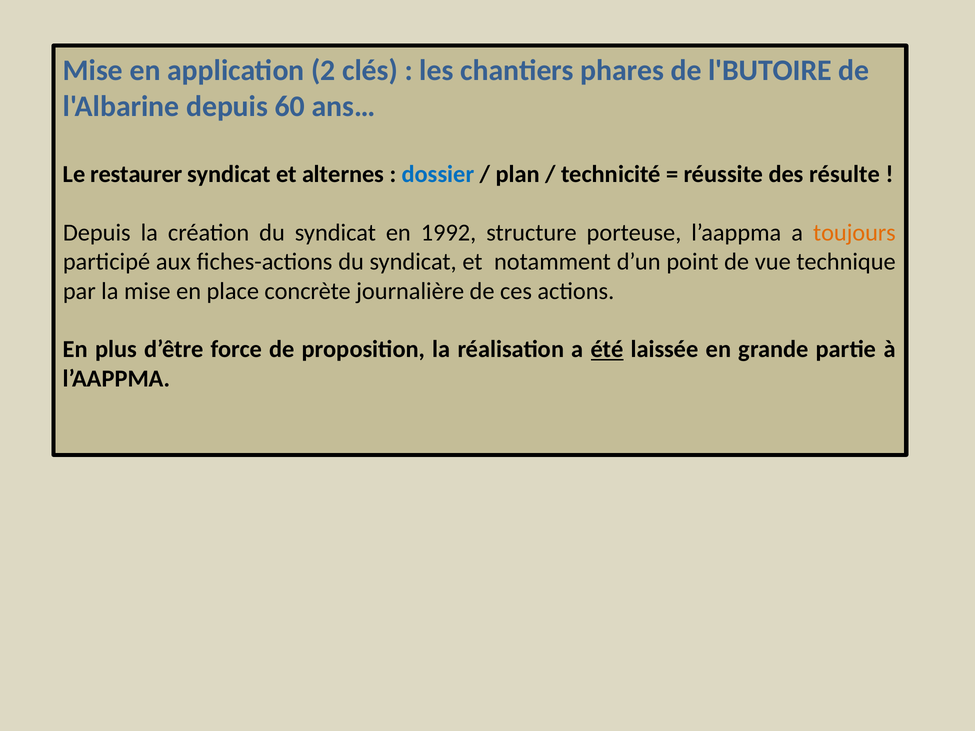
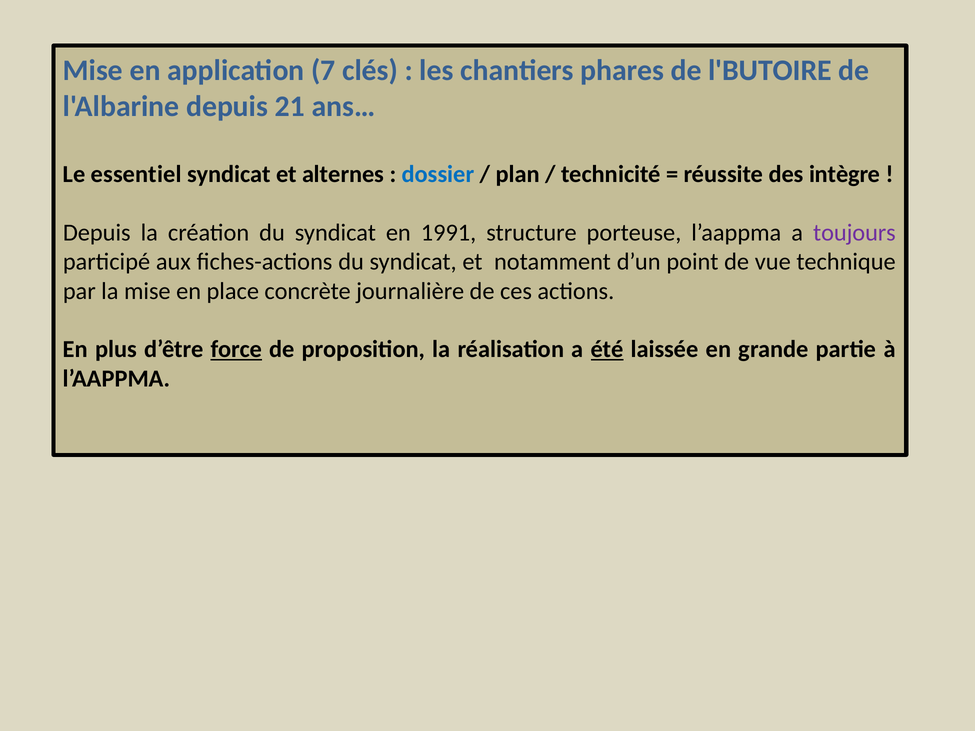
2: 2 -> 7
60: 60 -> 21
restaurer: restaurer -> essentiel
résulte: résulte -> intègre
1992: 1992 -> 1991
toujours colour: orange -> purple
force underline: none -> present
